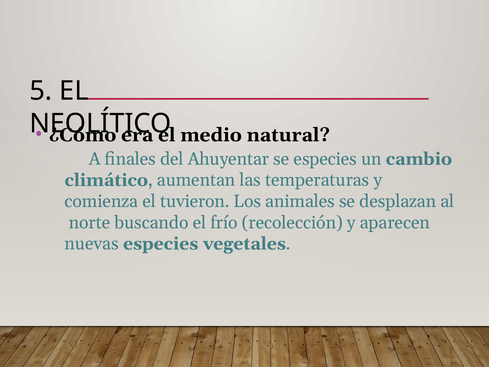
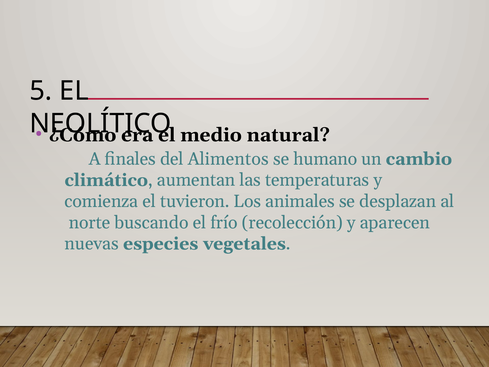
Ahuyentar: Ahuyentar -> Alimentos
se especies: especies -> humano
